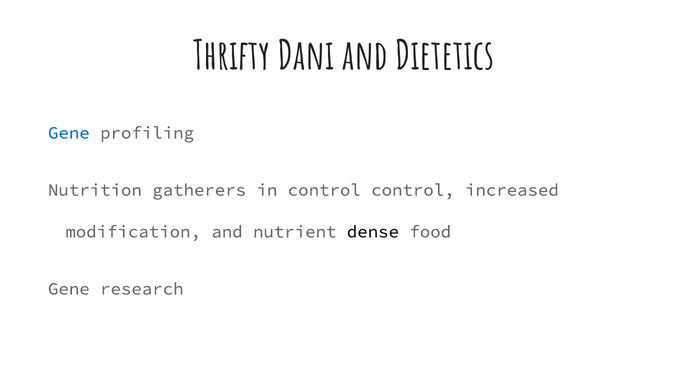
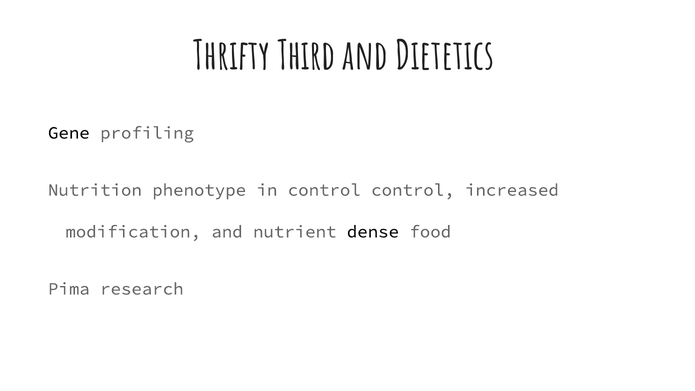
Dani: Dani -> Third
Gene at (69, 133) colour: blue -> black
gatherers: gatherers -> phenotype
Gene at (69, 289): Gene -> Pima
